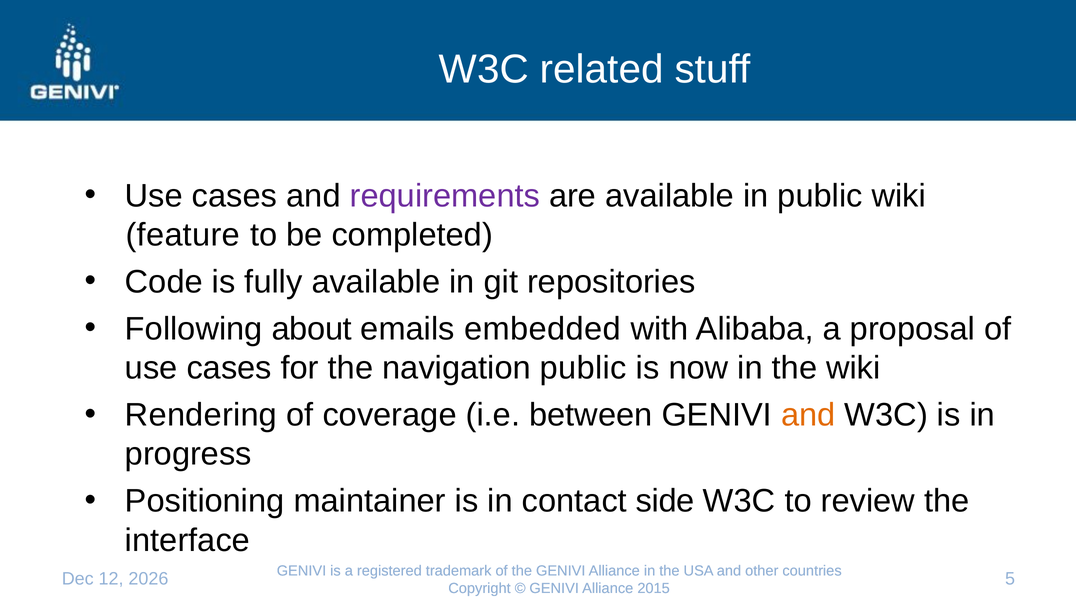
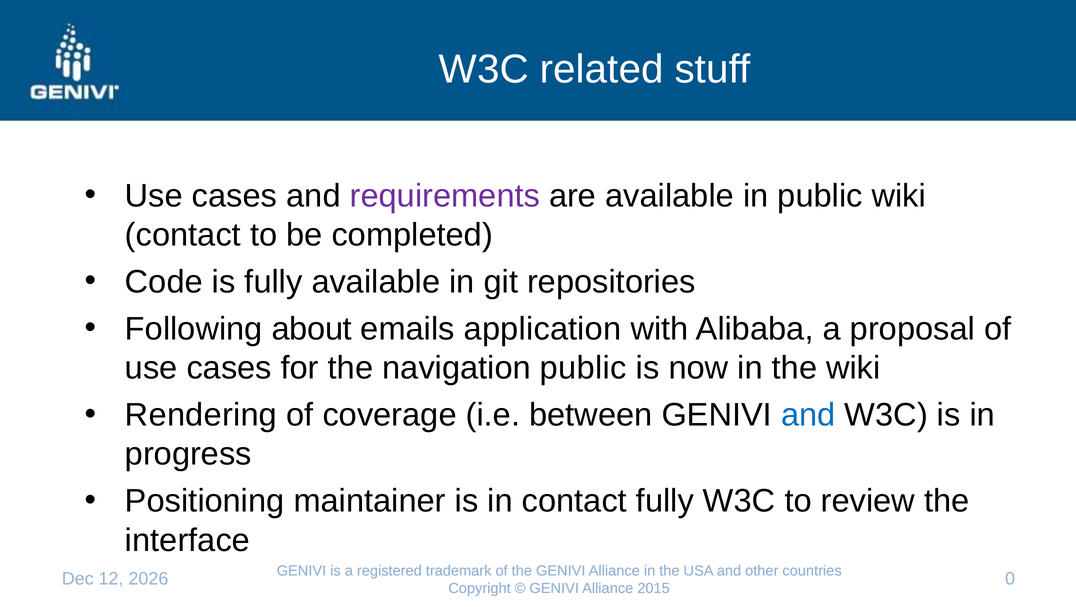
feature at (183, 235): feature -> contact
embedded: embedded -> application
and at (808, 415) colour: orange -> blue
contact side: side -> fully
5: 5 -> 0
